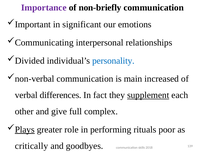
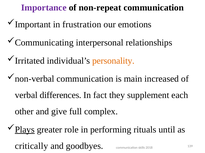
non-briefly: non-briefly -> non-repeat
significant: significant -> frustration
Divided: Divided -> Irritated
personality colour: blue -> orange
supplement underline: present -> none
poor: poor -> until
